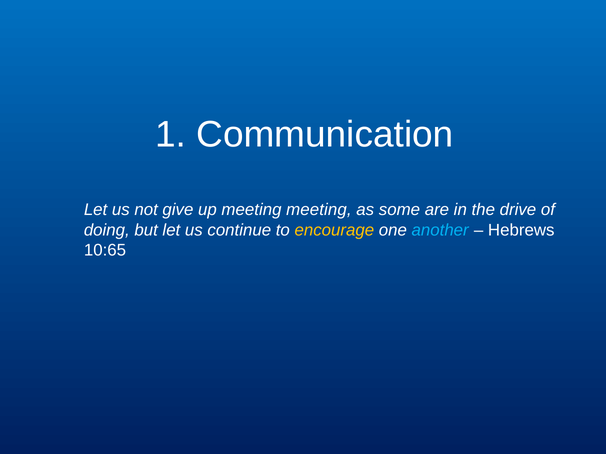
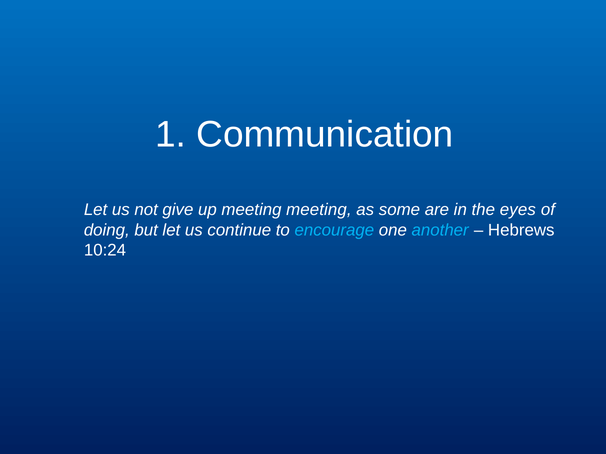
drive: drive -> eyes
encourage colour: yellow -> light blue
10:65: 10:65 -> 10:24
